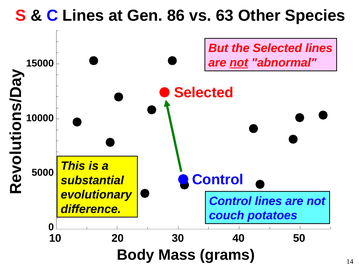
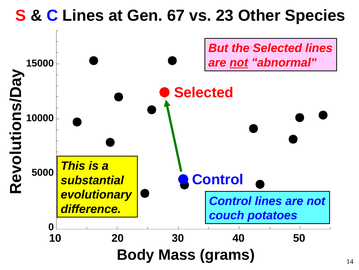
86: 86 -> 67
63: 63 -> 23
